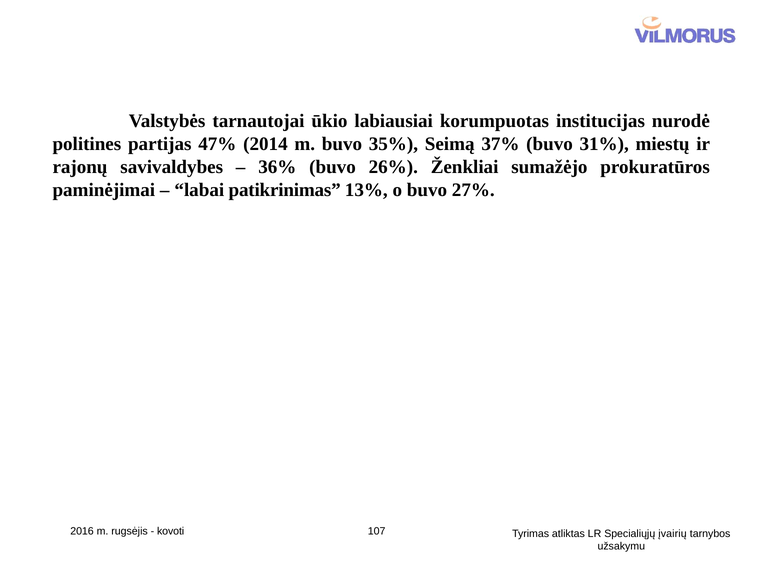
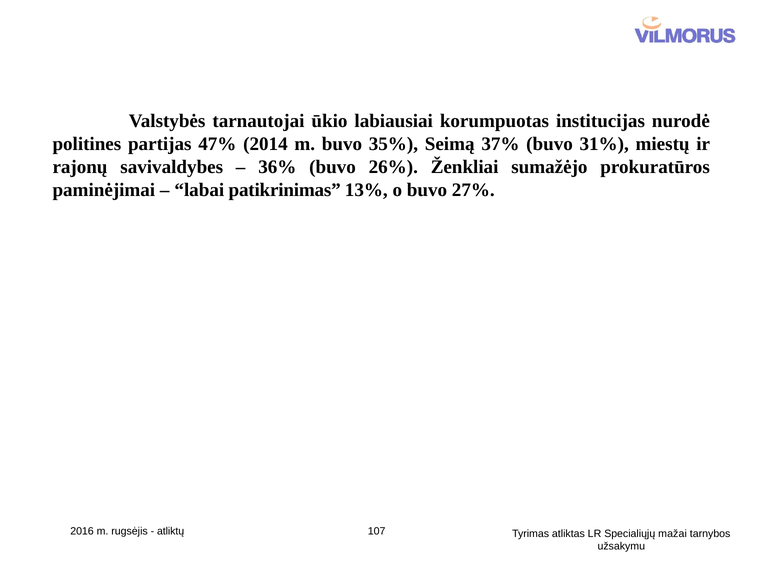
kovoti: kovoti -> atliktų
įvairių: įvairių -> mažai
